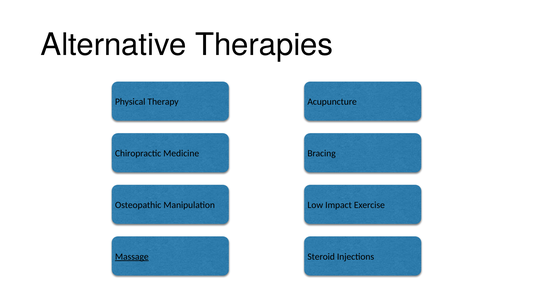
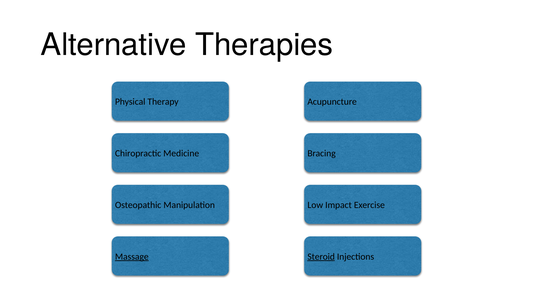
Steroid underline: none -> present
